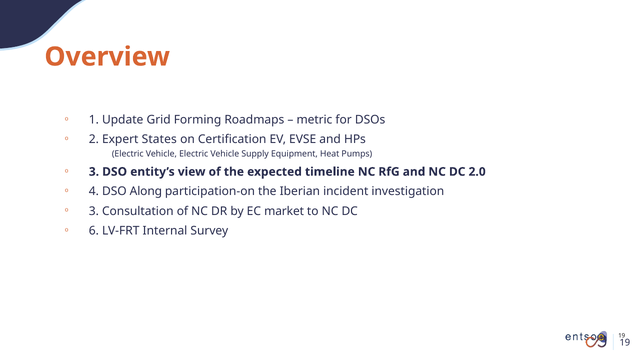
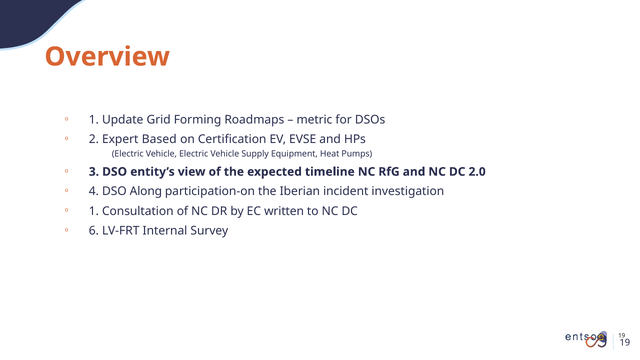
States: States -> Based
3 at (94, 211): 3 -> 1
market: market -> written
